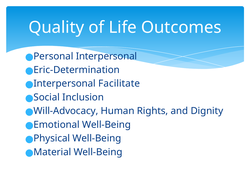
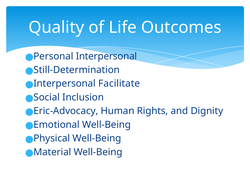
Eric-Determination: Eric-Determination -> Still-Determination
Will-Advocacy: Will-Advocacy -> Eric-Advocacy
